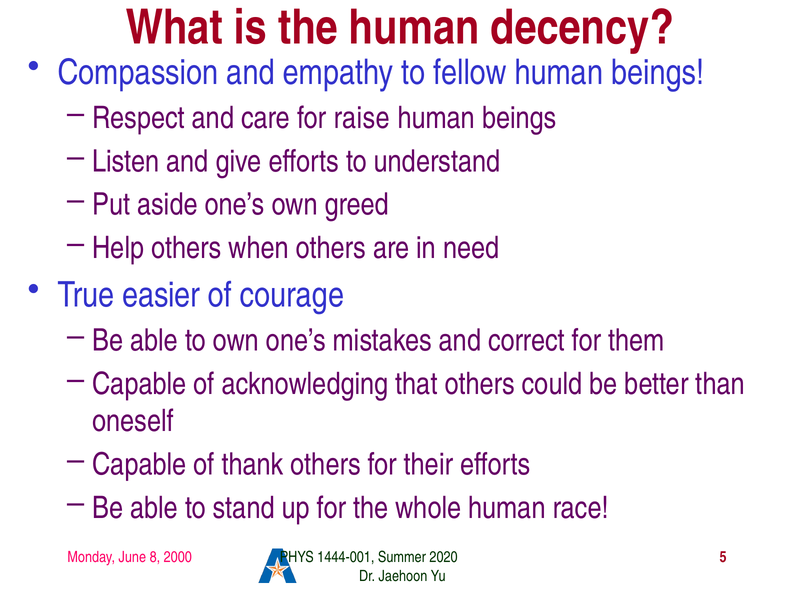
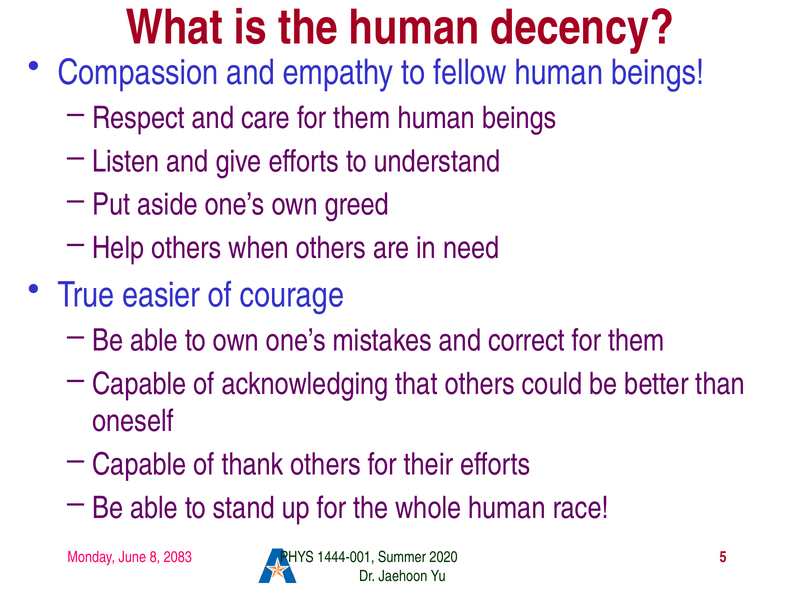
care for raise: raise -> them
2000: 2000 -> 2083
